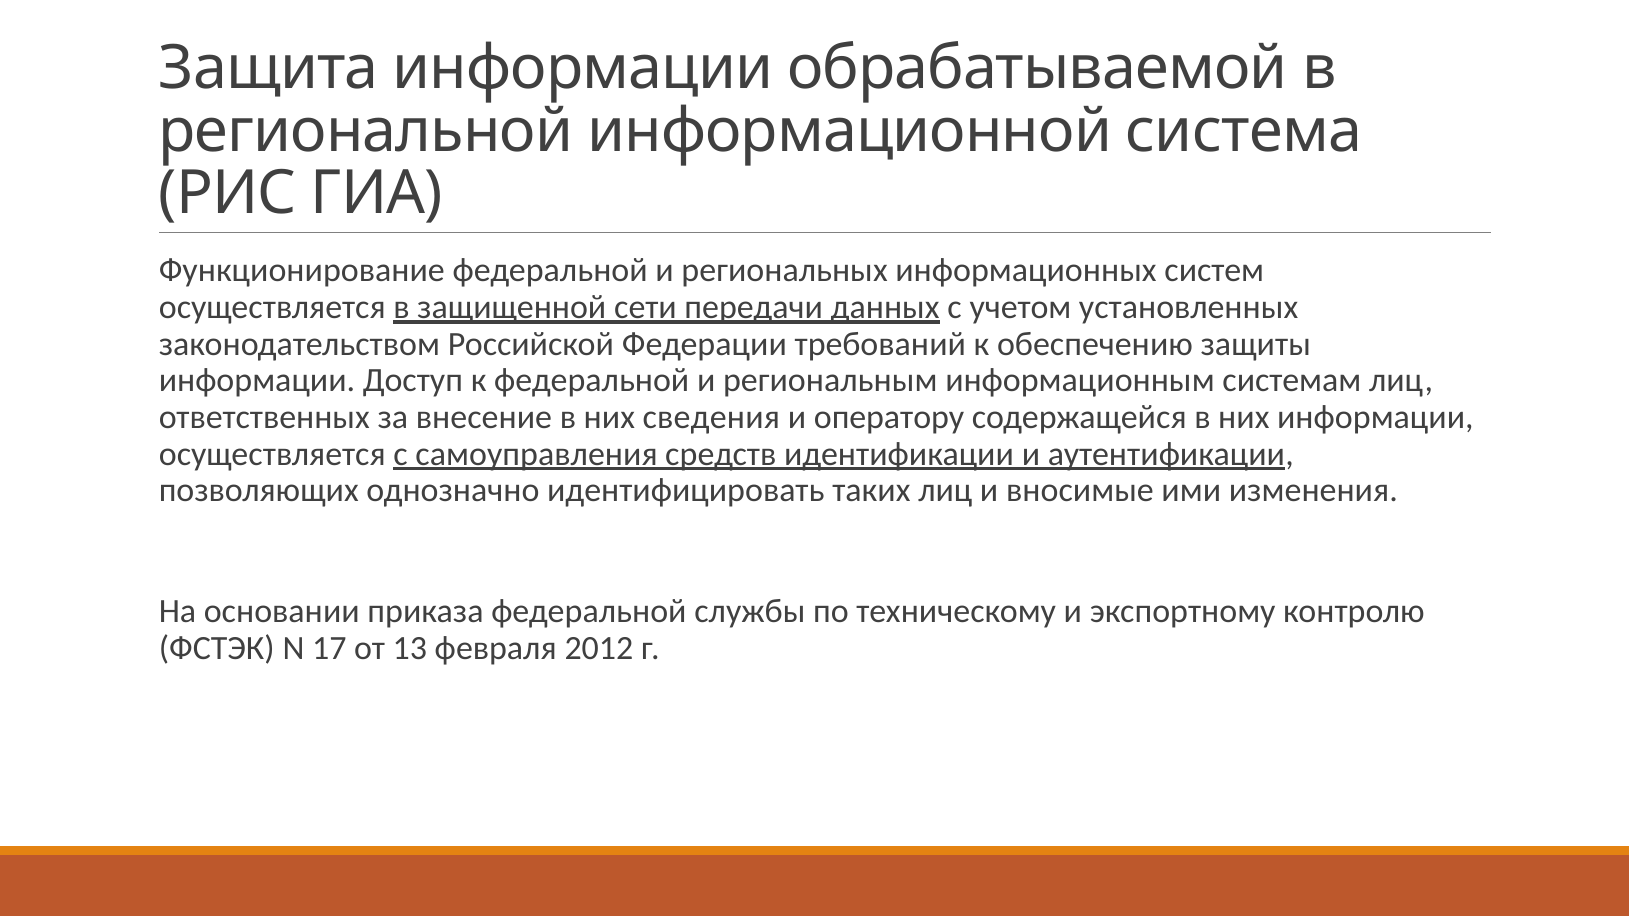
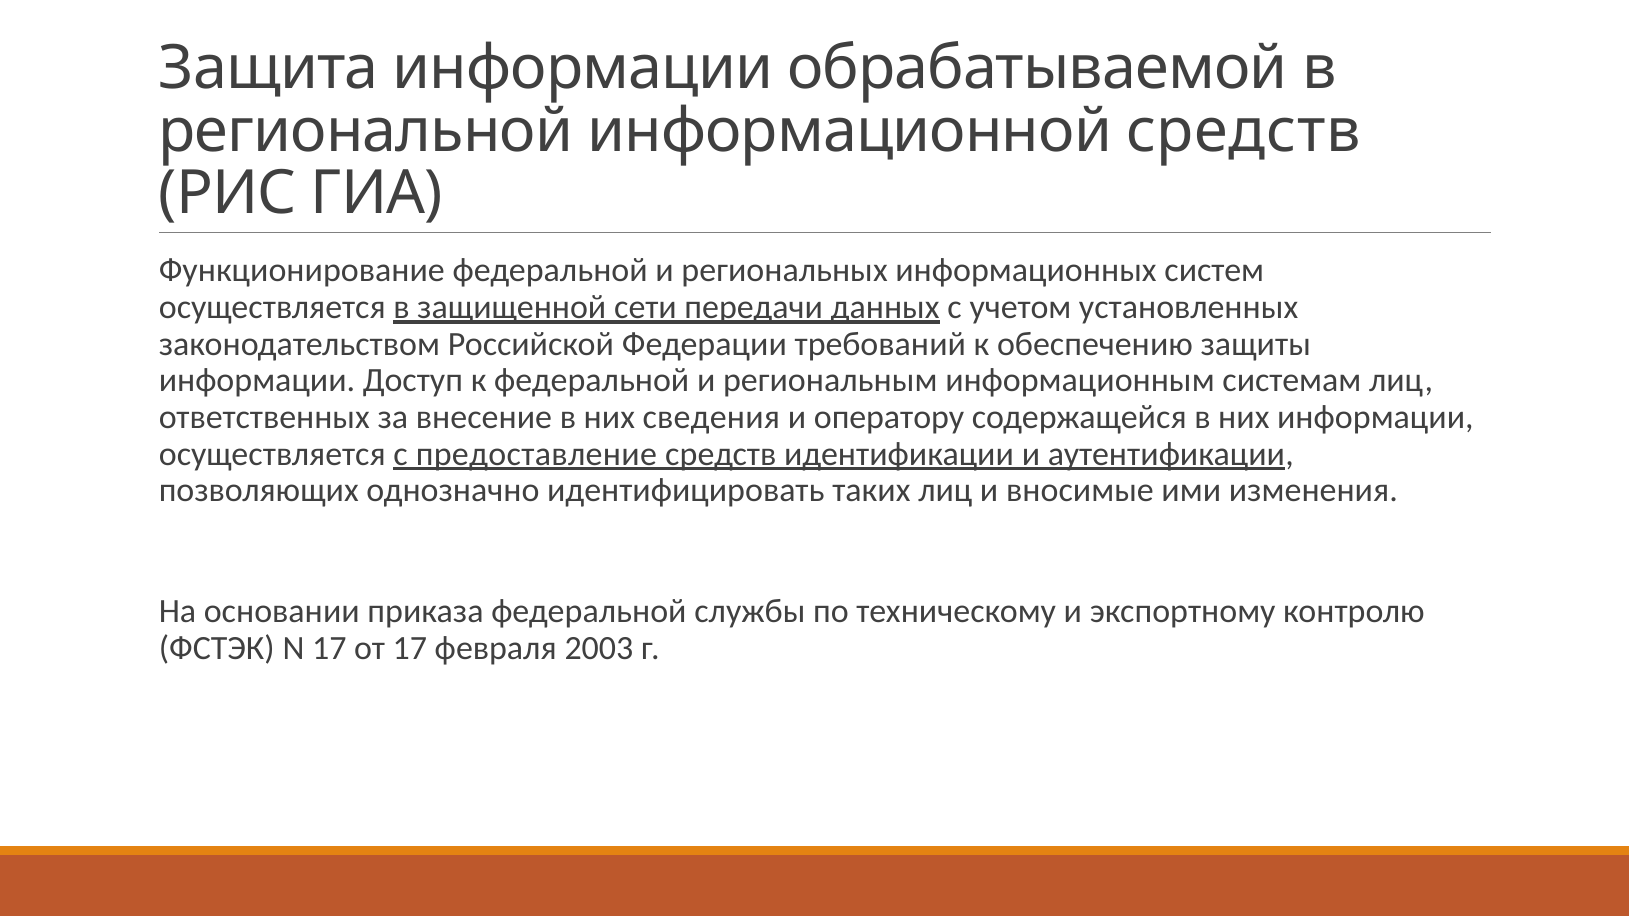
информационной система: система -> средств
самоуправления: самоуправления -> предоставление
от 13: 13 -> 17
2012: 2012 -> 2003
